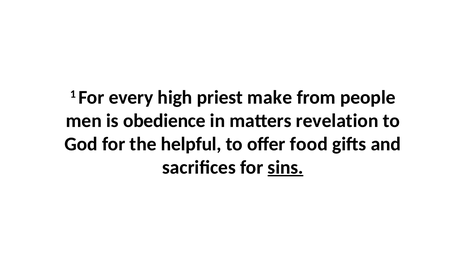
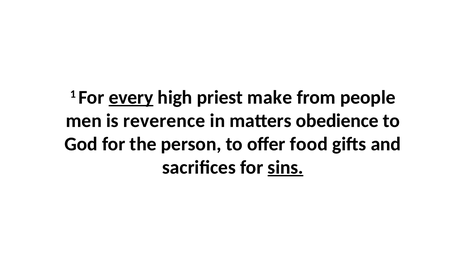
every underline: none -> present
obedience: obedience -> reverence
revelation: revelation -> obedience
helpful: helpful -> person
